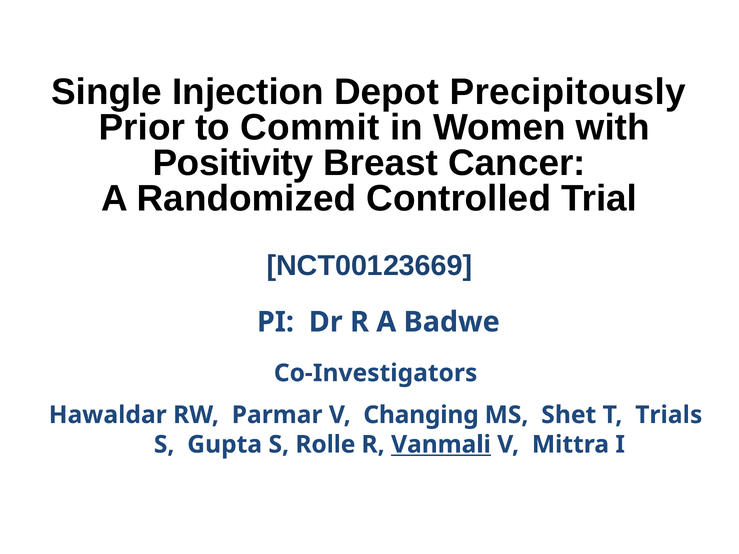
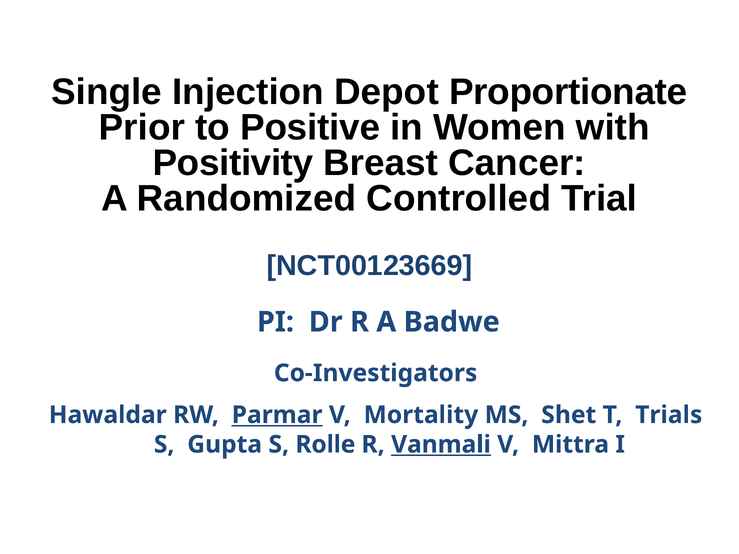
Precipitously: Precipitously -> Proportionate
Commit: Commit -> Positive
Parmar underline: none -> present
Changing: Changing -> Mortality
